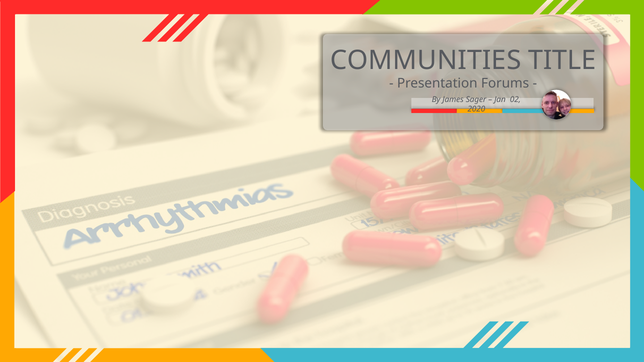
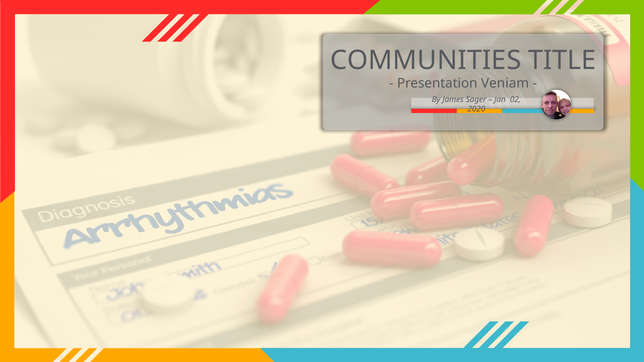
Forums: Forums -> Veniam
